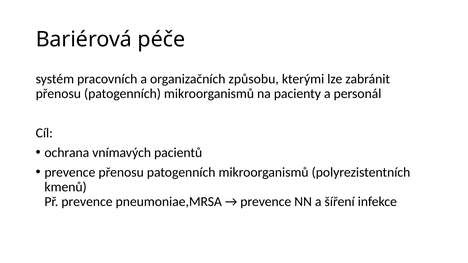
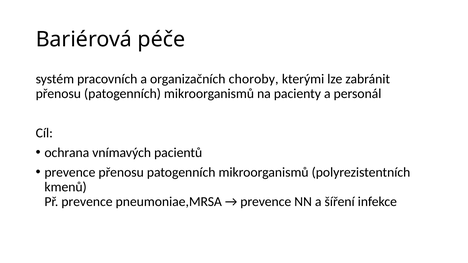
způsobu: způsobu -> choroby
